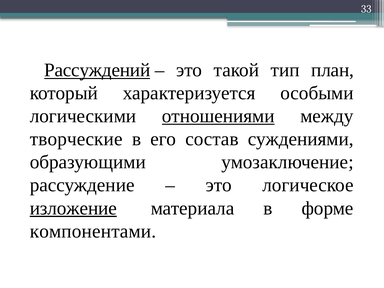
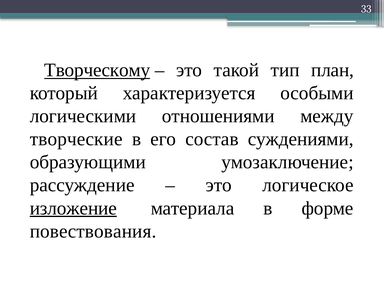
Рассуждений: Рассуждений -> Творческому
отношениями underline: present -> none
компонентами: компонентами -> повествования
